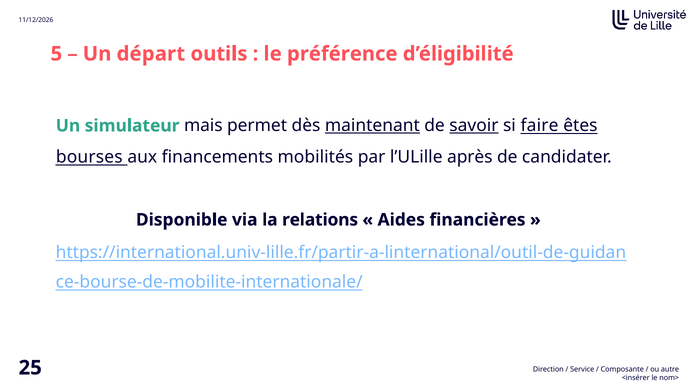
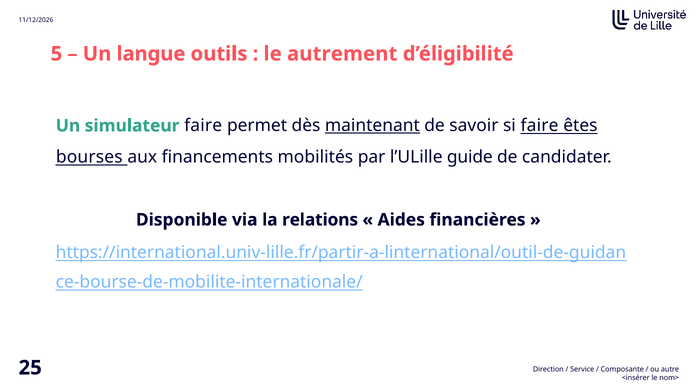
départ: départ -> langue
préférence: préférence -> autrement
simulateur mais: mais -> faire
savoir underline: present -> none
après: après -> guide
